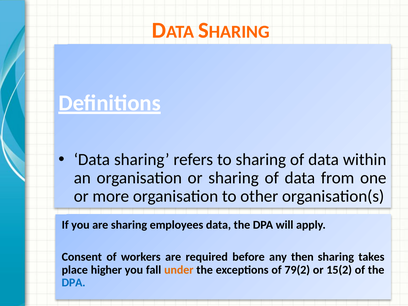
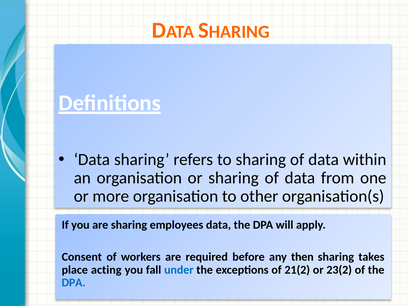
higher: higher -> acting
under colour: orange -> blue
79(2: 79(2 -> 21(2
15(2: 15(2 -> 23(2
